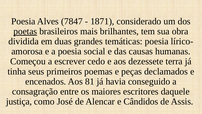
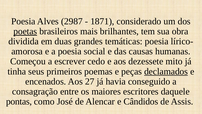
7847: 7847 -> 2987
terra: terra -> mito
declamados underline: none -> present
81: 81 -> 27
justiça: justiça -> pontas
